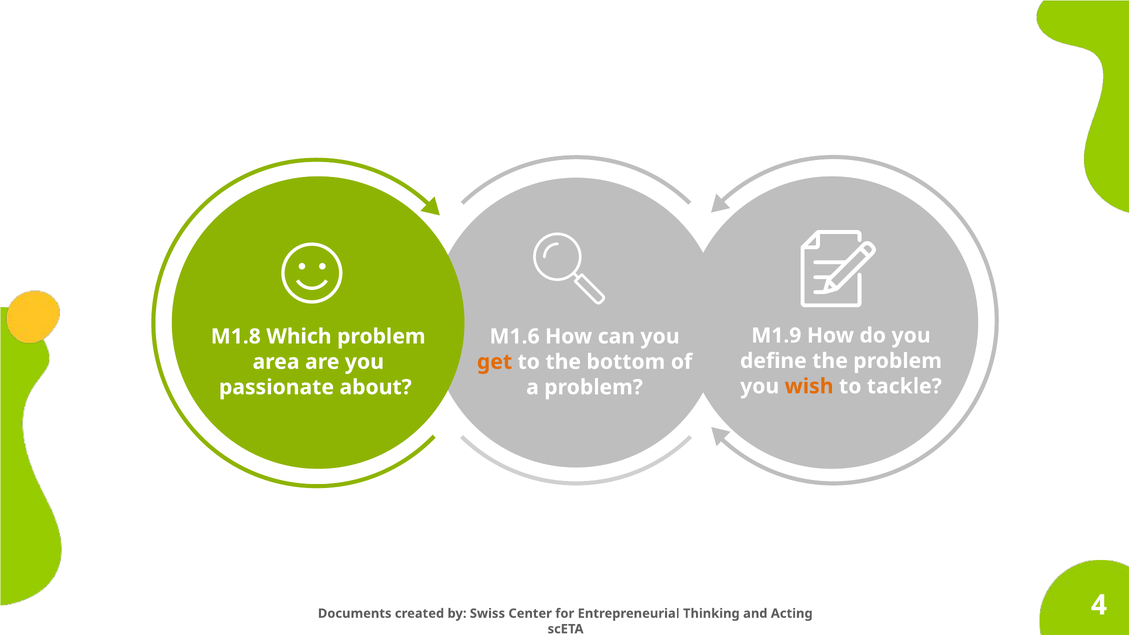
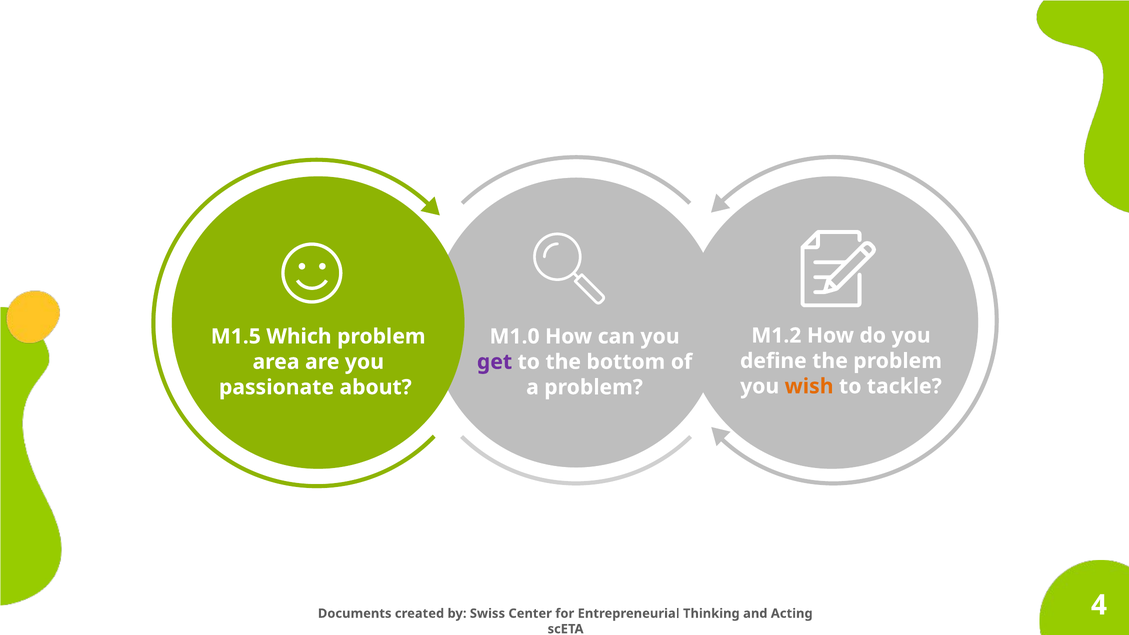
M1.9: M1.9 -> M1.2
M1.8: M1.8 -> M1.5
M1.6: M1.6 -> M1.0
get colour: orange -> purple
